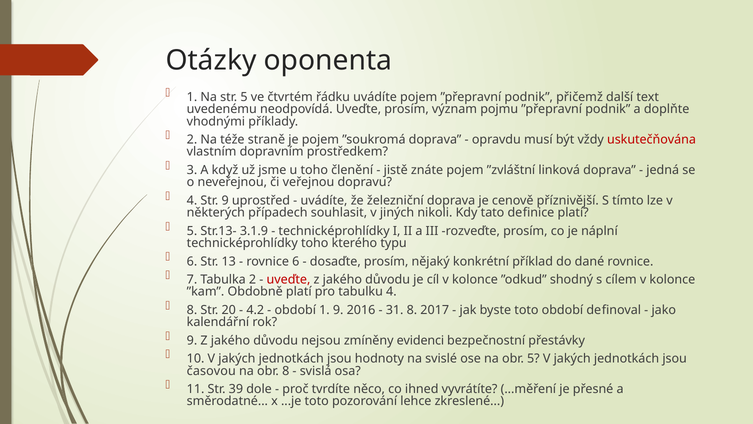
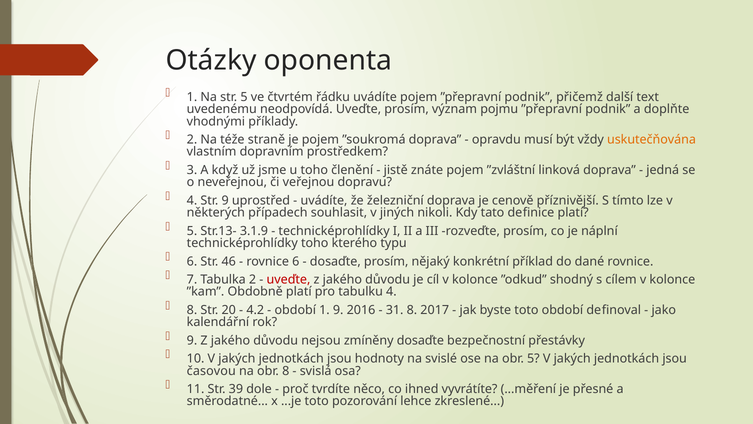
uskutečňována colour: red -> orange
13: 13 -> 46
zmíněny evidenci: evidenci -> dosaďte
